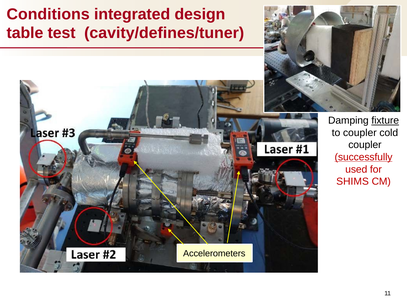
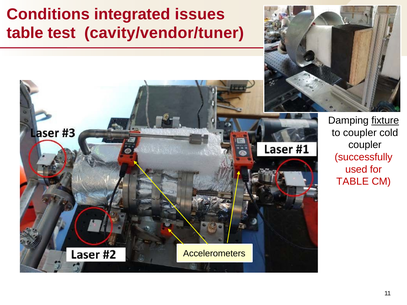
design: design -> issues
cavity/defines/tuner: cavity/defines/tuner -> cavity/vendor/tuner
successfully underline: present -> none
SHIMS at (353, 182): SHIMS -> TABLE
